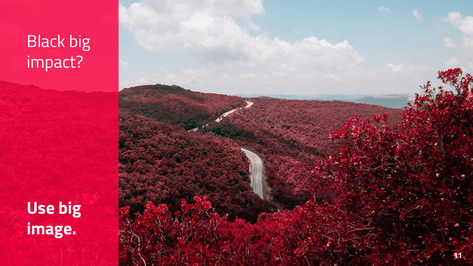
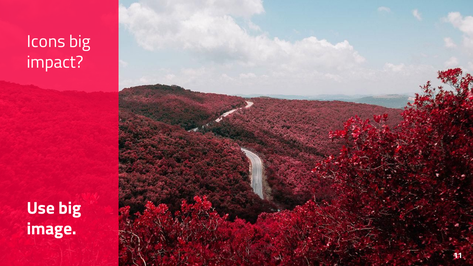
Black: Black -> Icons
